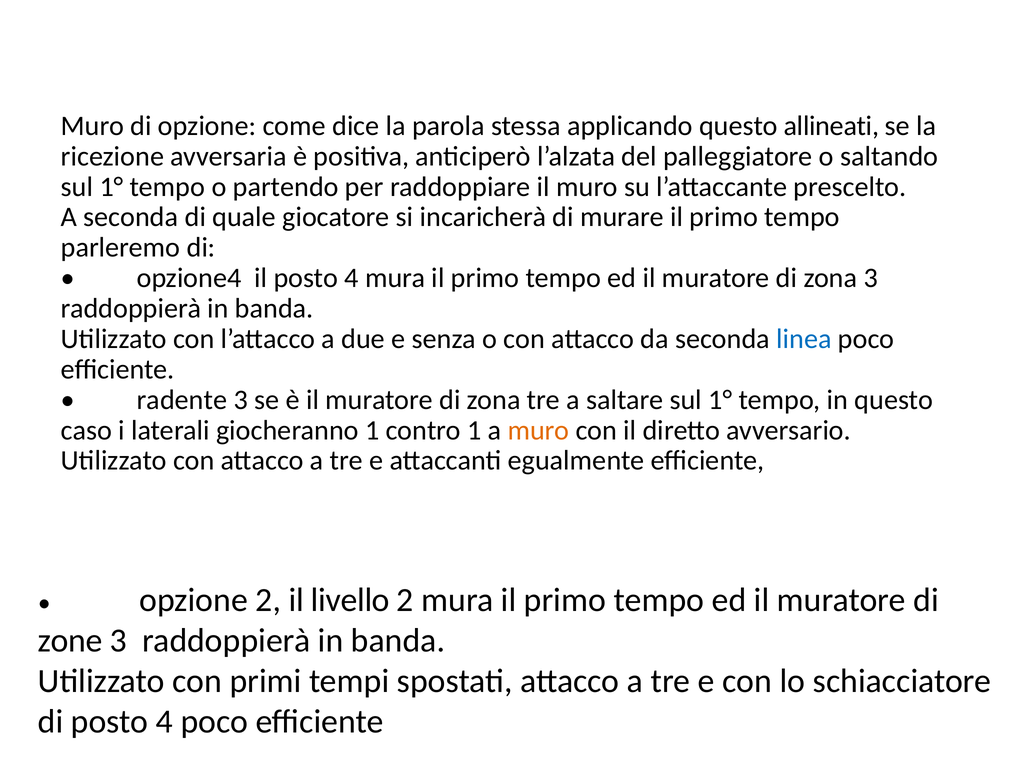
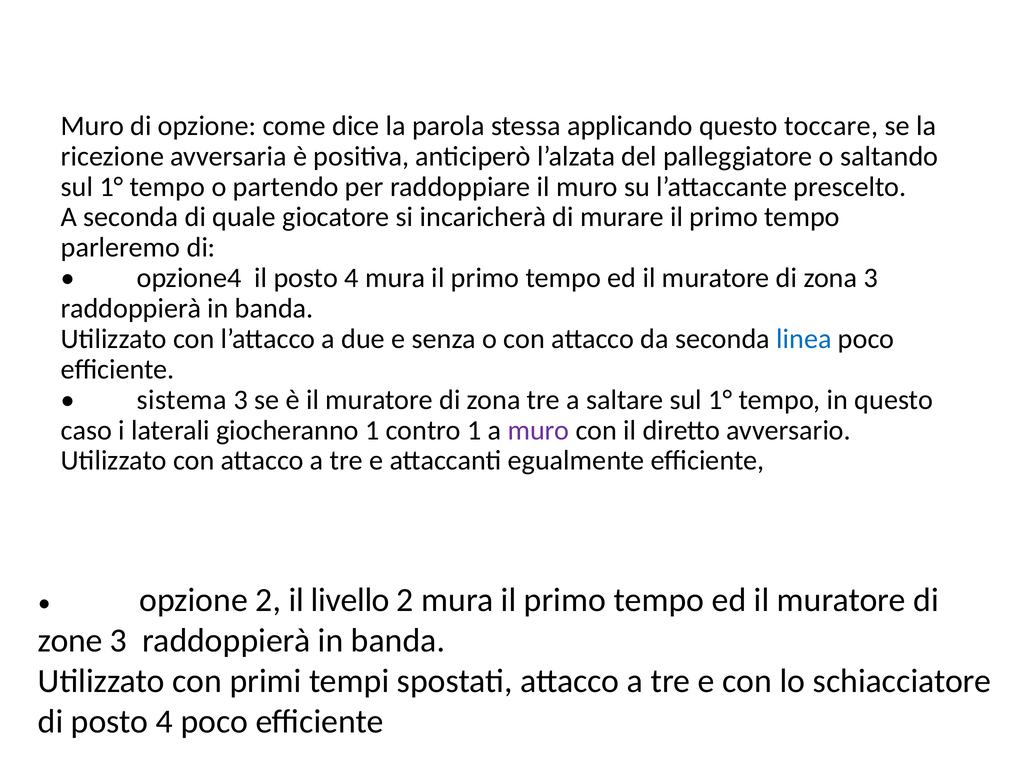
allineati: allineati -> toccare
radente: radente -> sistema
muro at (538, 430) colour: orange -> purple
